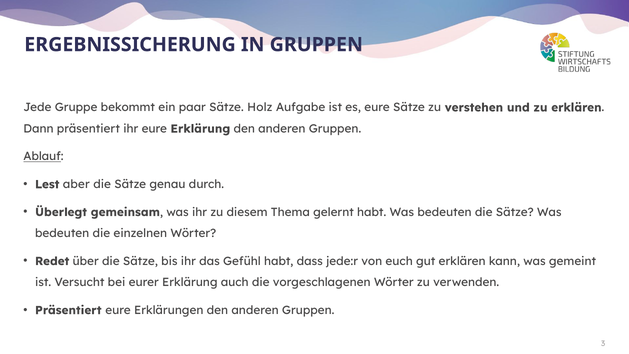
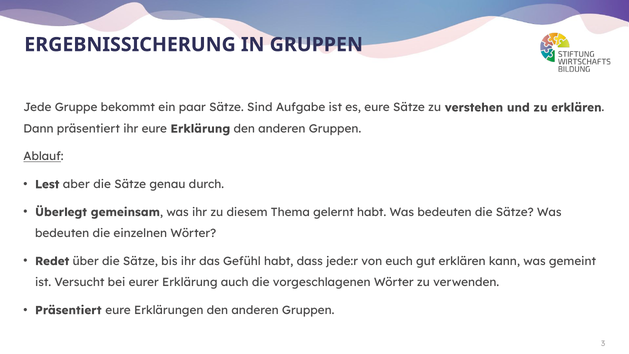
Holz: Holz -> Sind
